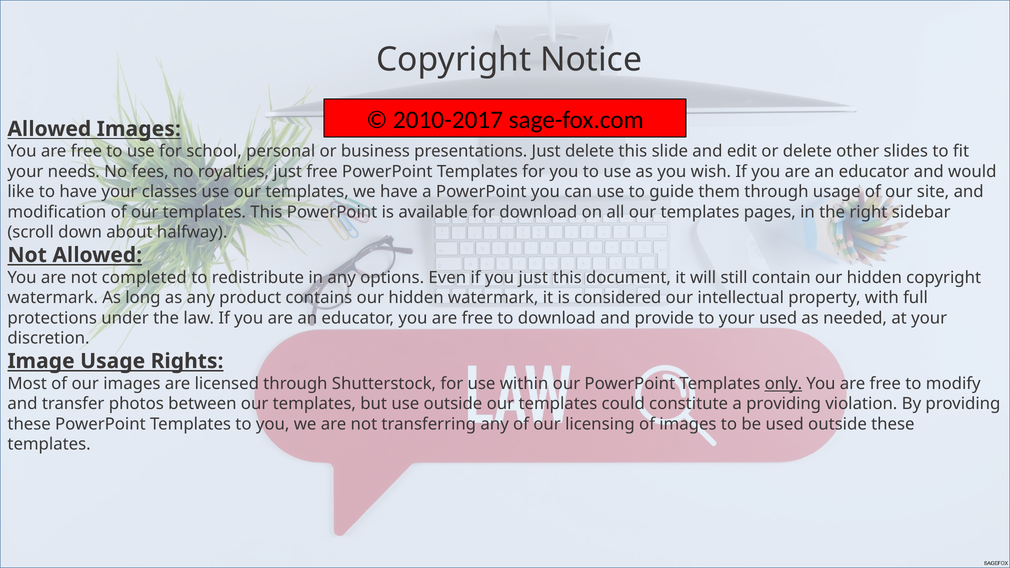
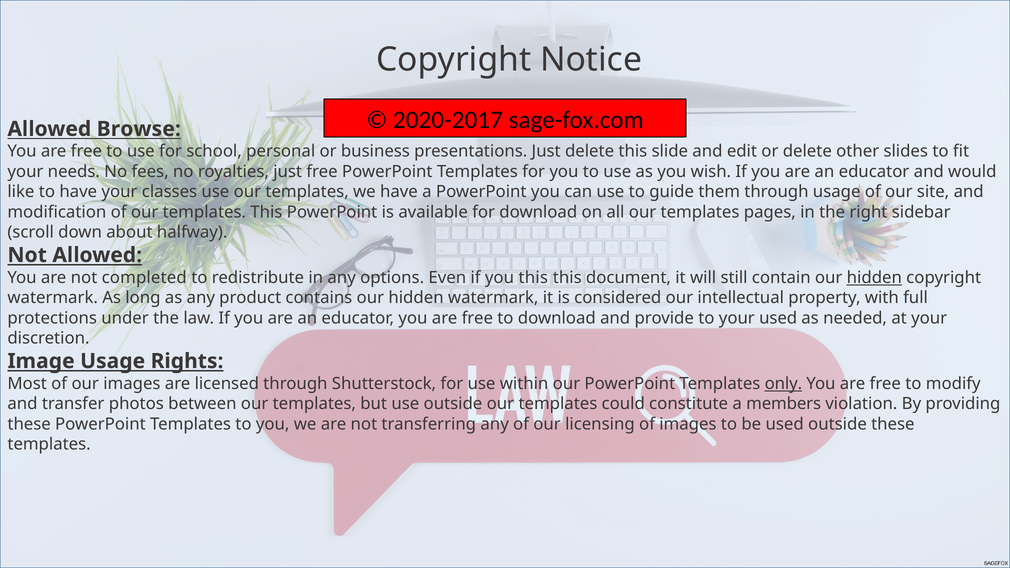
2010-2017: 2010-2017 -> 2020-2017
Allowed Images: Images -> Browse
you just: just -> this
hidden at (874, 278) underline: none -> present
a providing: providing -> members
